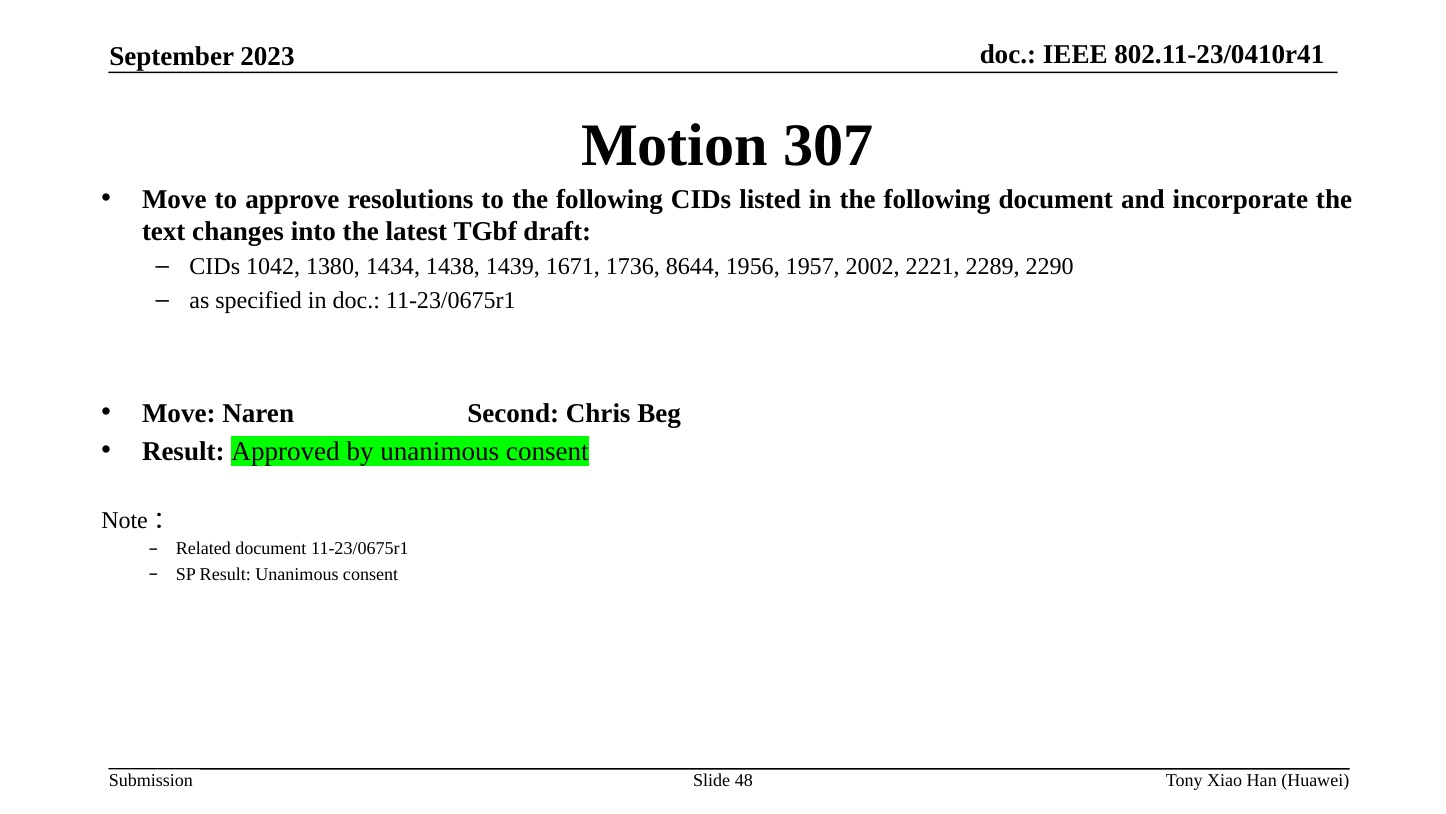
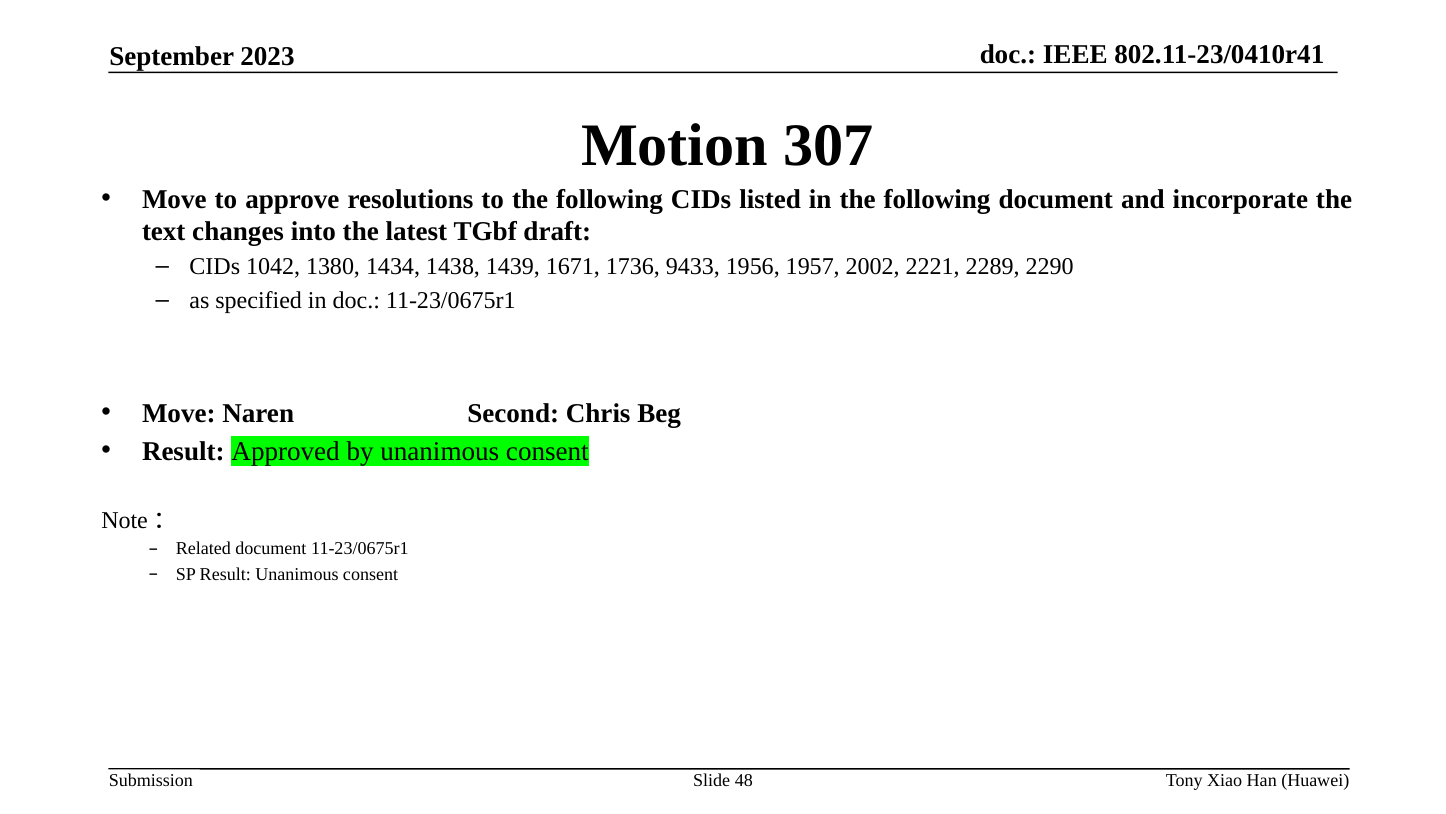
8644: 8644 -> 9433
